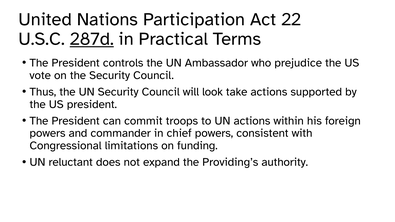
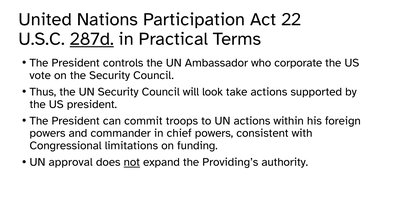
prejudice: prejudice -> corporate
reluctant: reluctant -> approval
not underline: none -> present
